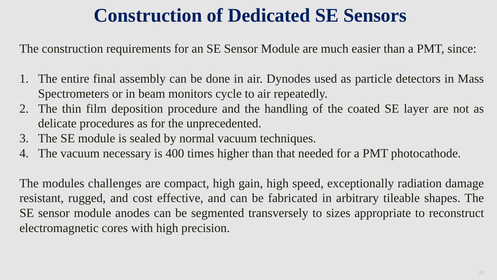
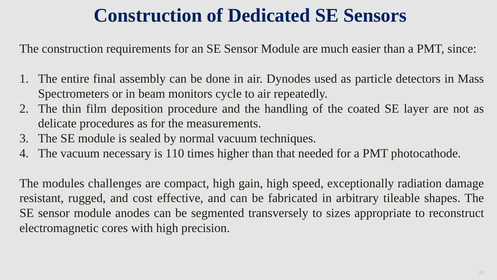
unprecedented: unprecedented -> measurements
400: 400 -> 110
